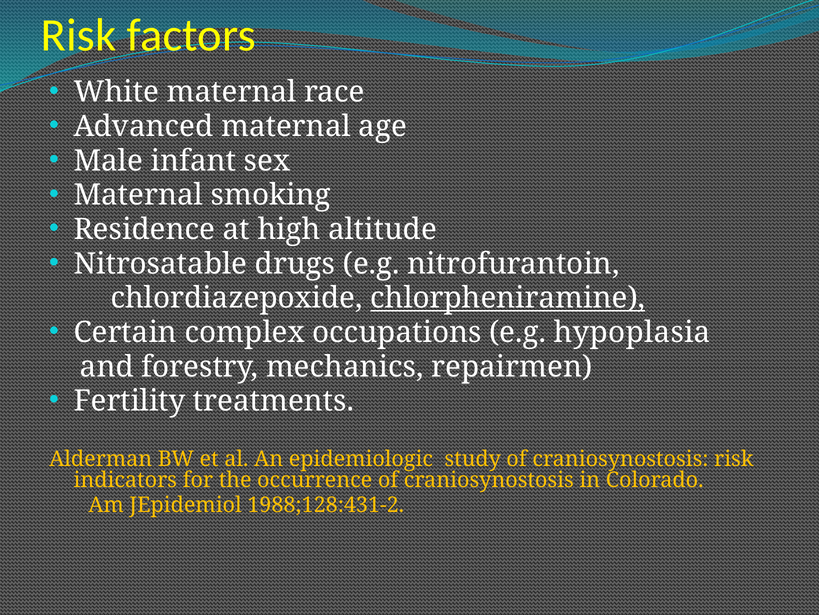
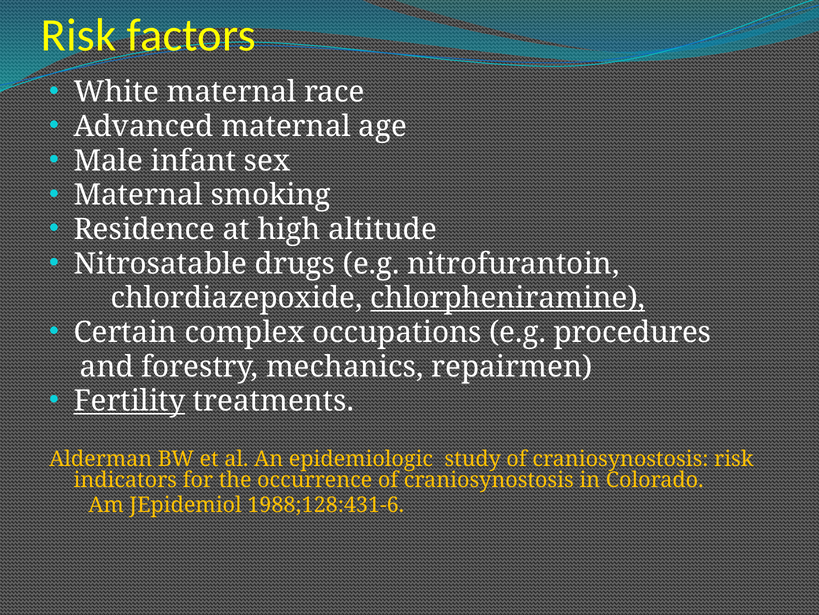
hypoplasia: hypoplasia -> procedures
Fertility underline: none -> present
1988;128:431-2: 1988;128:431-2 -> 1988;128:431-6
